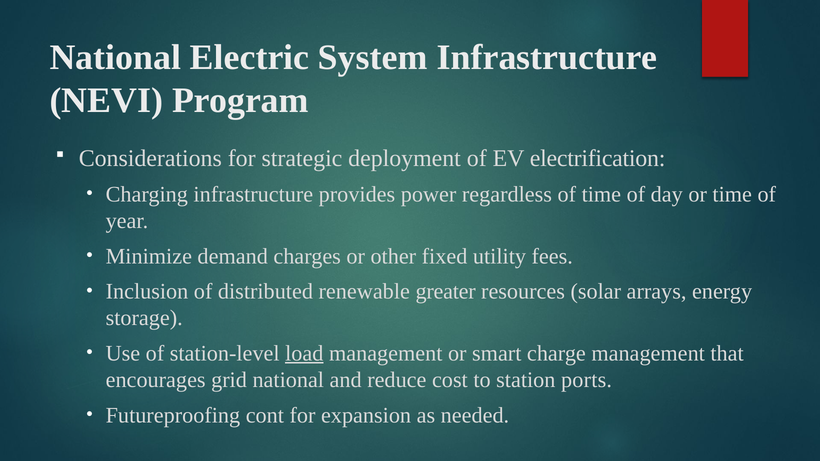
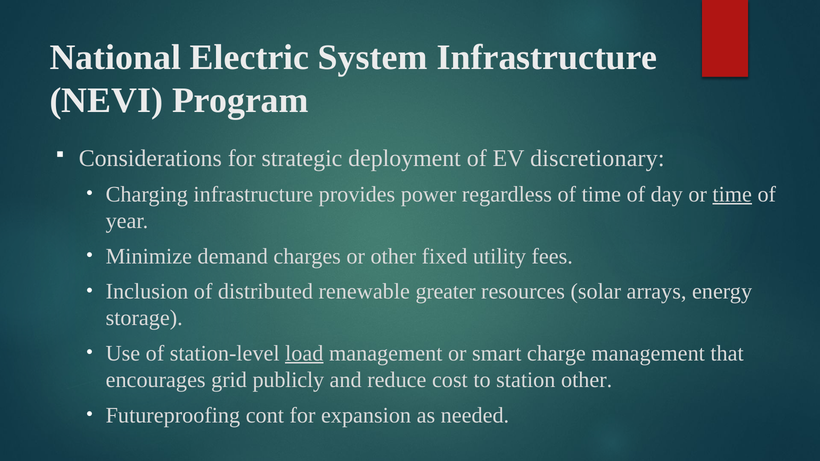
electrification: electrification -> discretionary
time at (732, 194) underline: none -> present
grid national: national -> publicly
station ports: ports -> other
